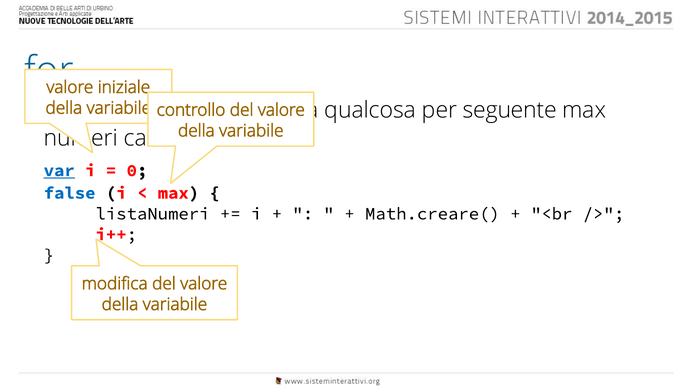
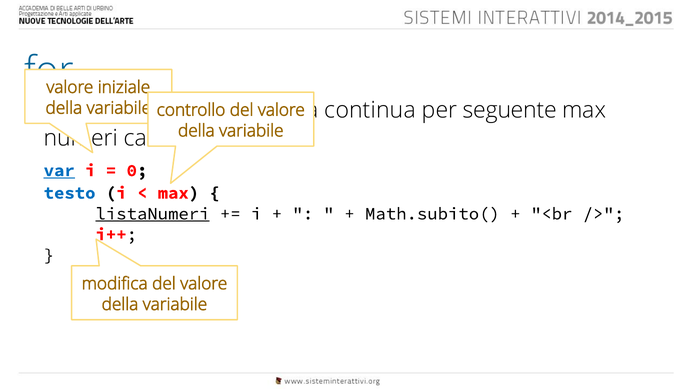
qualcosa: qualcosa -> continua
false: false -> testo
listaNumeri underline: none -> present
Math.creare(: Math.creare( -> Math.subito(
